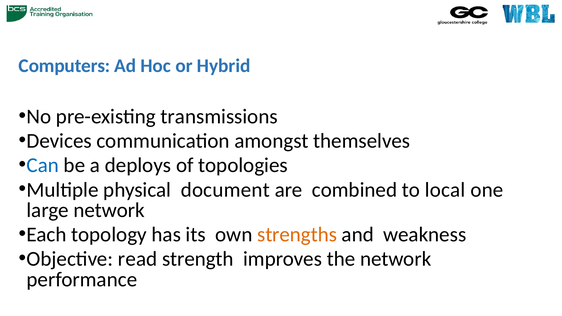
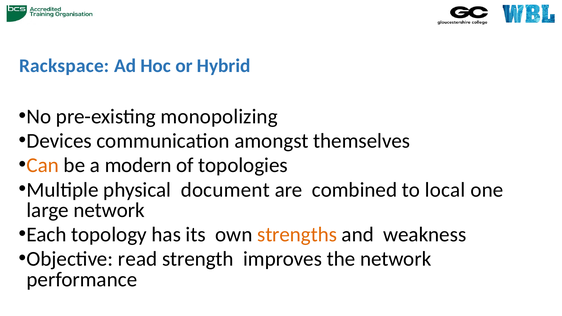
Computers: Computers -> Rackspace
transmissions: transmissions -> monopolizing
Can colour: blue -> orange
deploys: deploys -> modern
